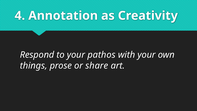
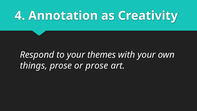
pathos: pathos -> themes
or share: share -> prose
